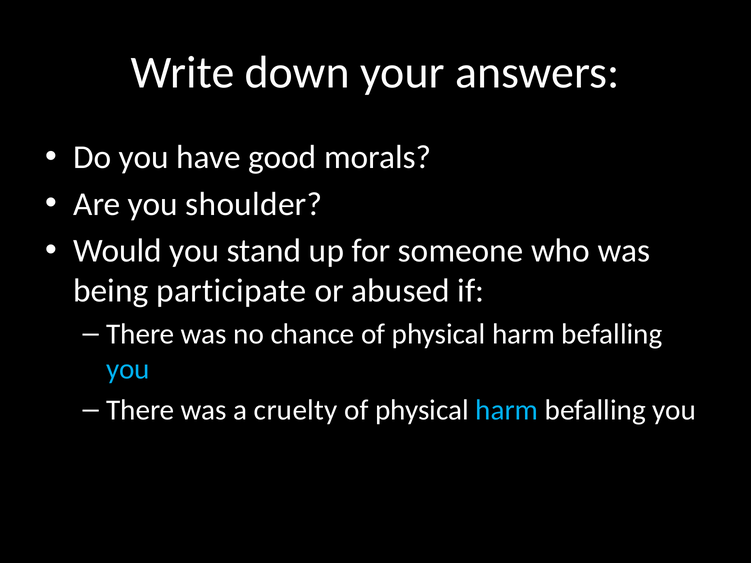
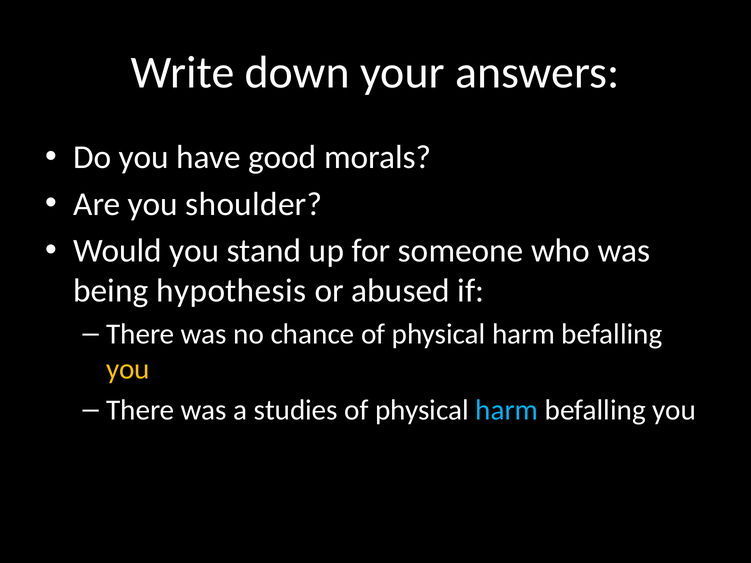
participate: participate -> hypothesis
you at (128, 369) colour: light blue -> yellow
cruelty: cruelty -> studies
